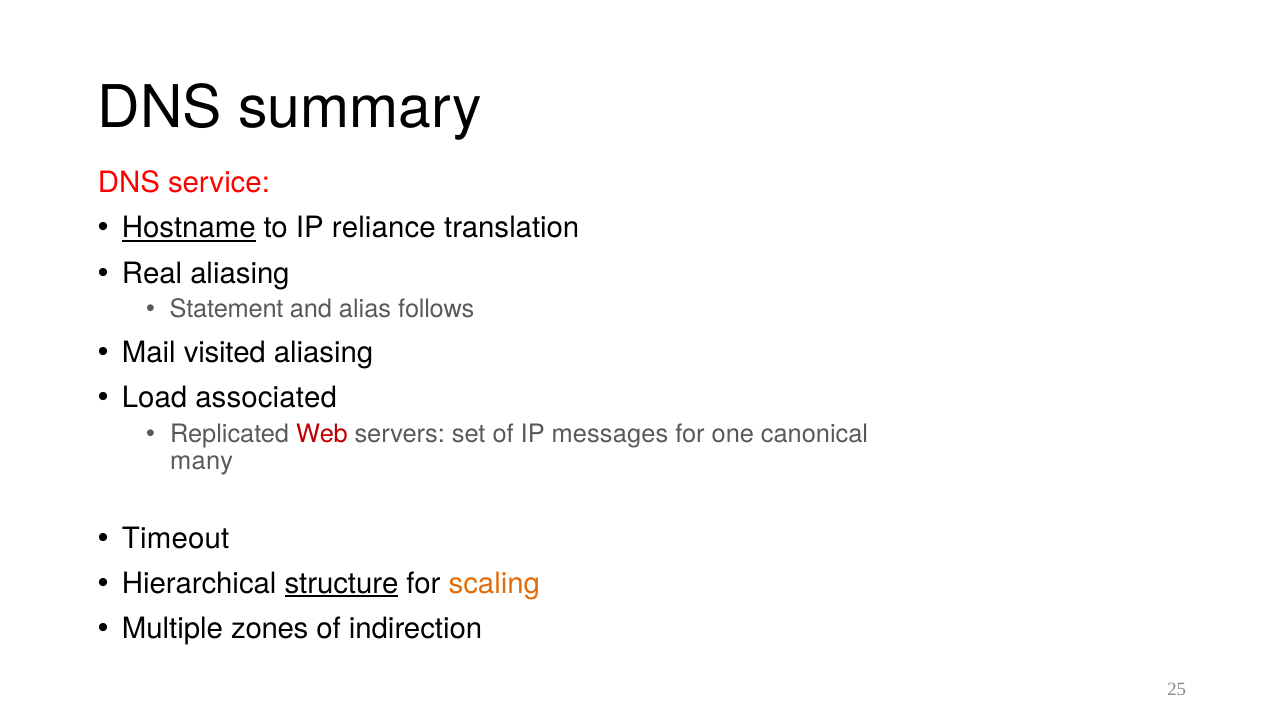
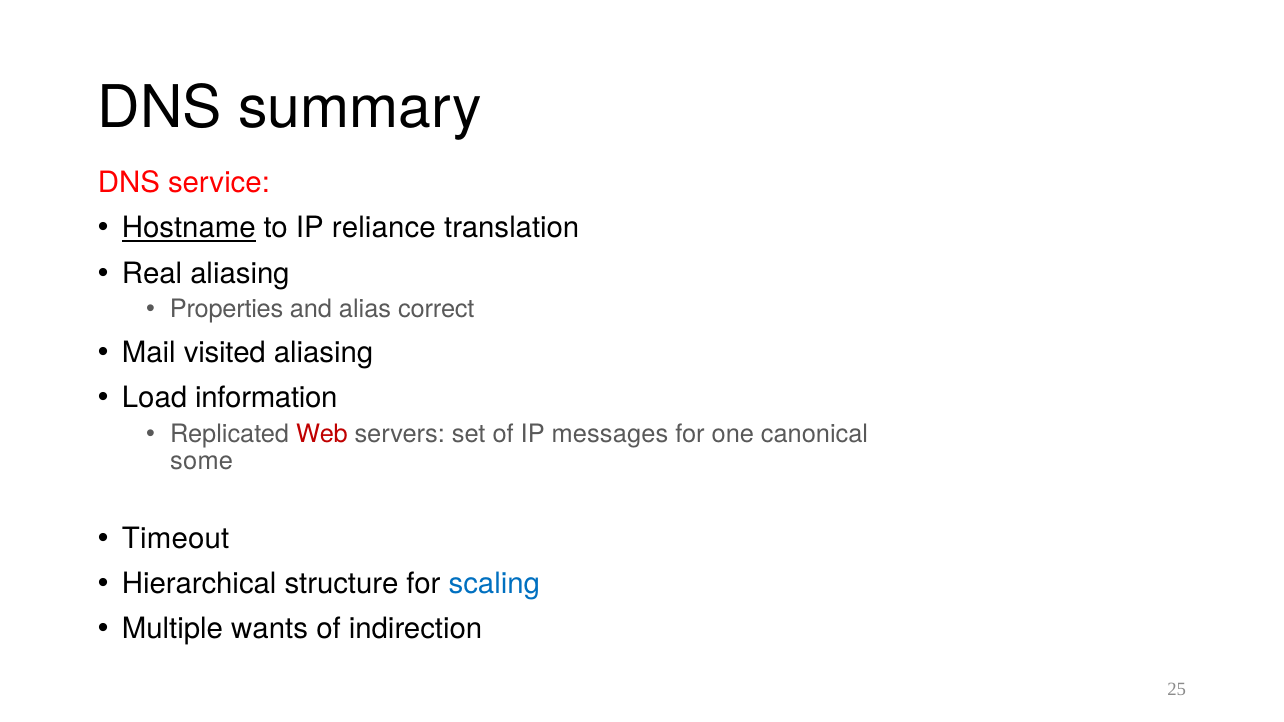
Statement: Statement -> Properties
follows: follows -> correct
associated: associated -> information
many: many -> some
structure underline: present -> none
scaling colour: orange -> blue
zones: zones -> wants
